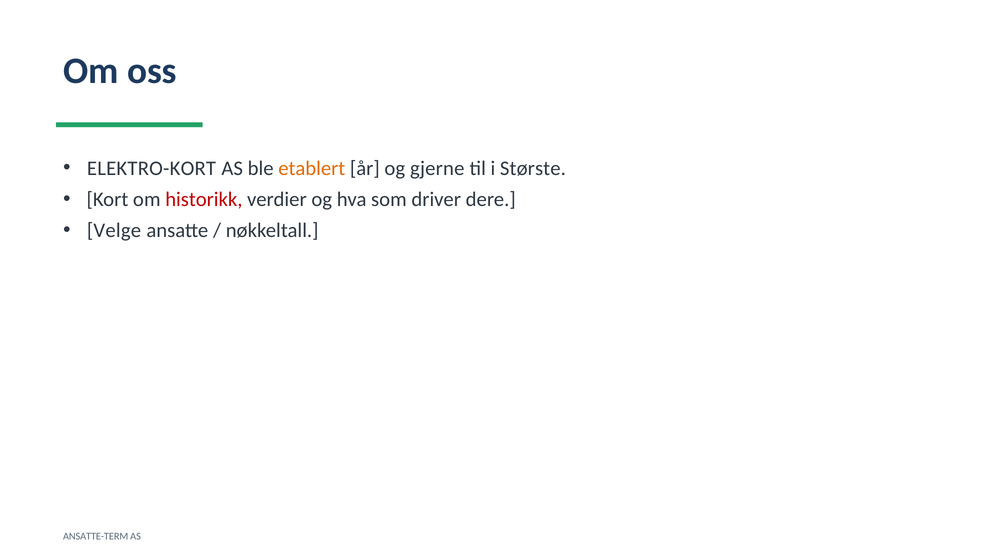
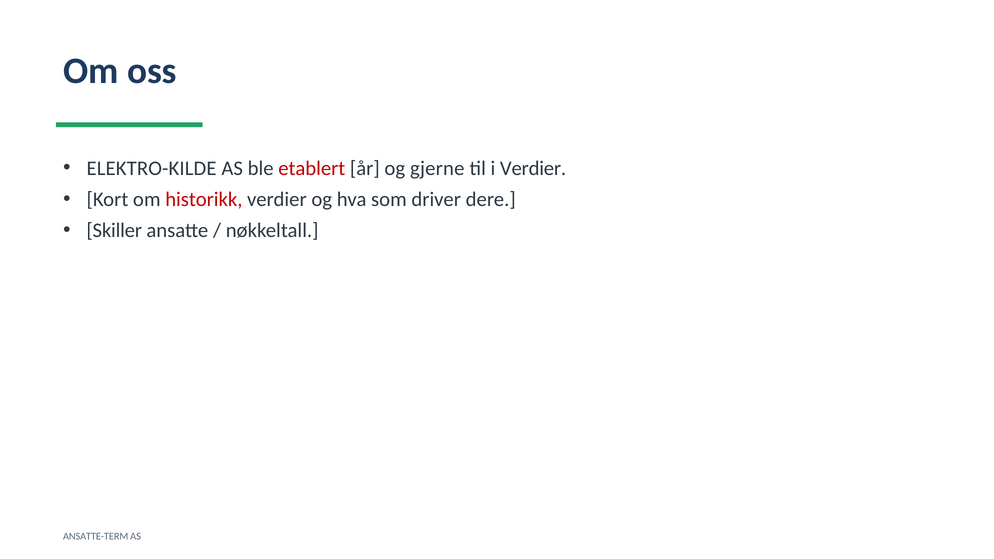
ELEKTRO-KORT: ELEKTRO-KORT -> ELEKTRO-KILDE
etablert colour: orange -> red
i Største: Største -> Verdier
Velge: Velge -> Skiller
